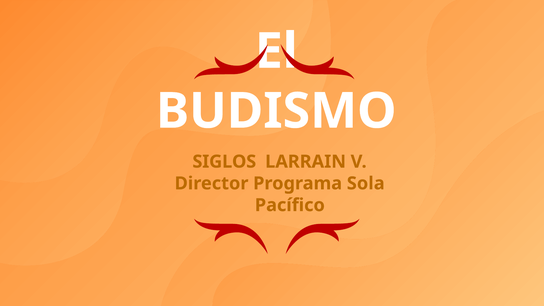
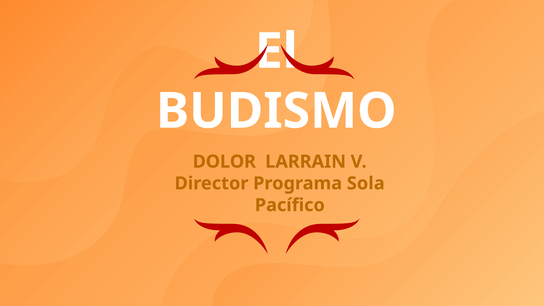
SIGLOS: SIGLOS -> DOLOR
